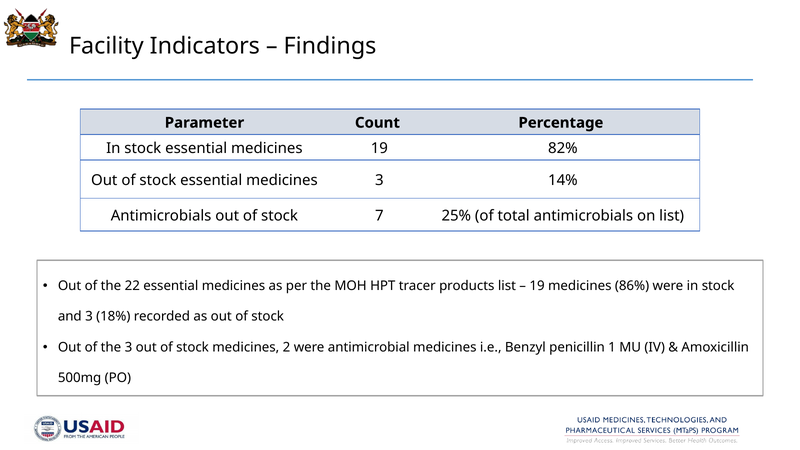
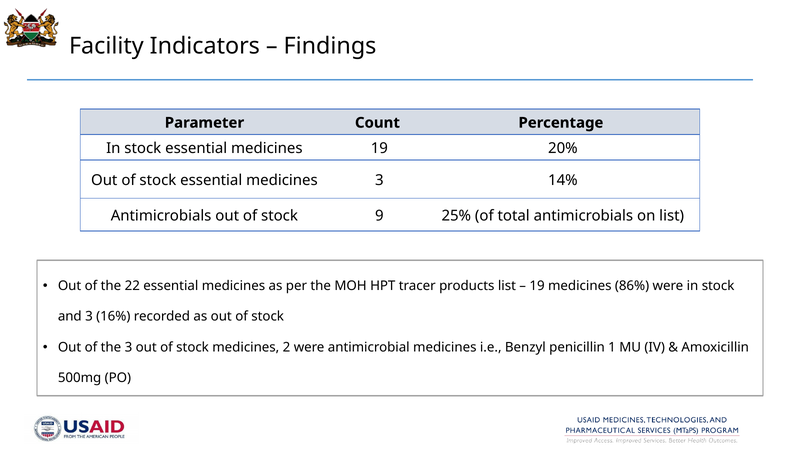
82%: 82% -> 20%
7: 7 -> 9
18%: 18% -> 16%
